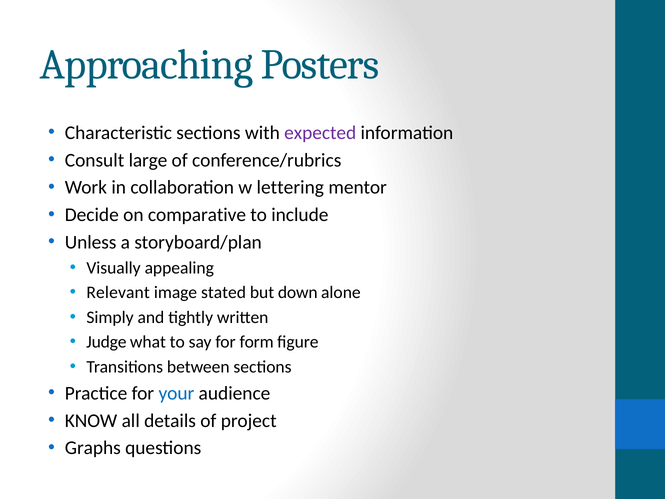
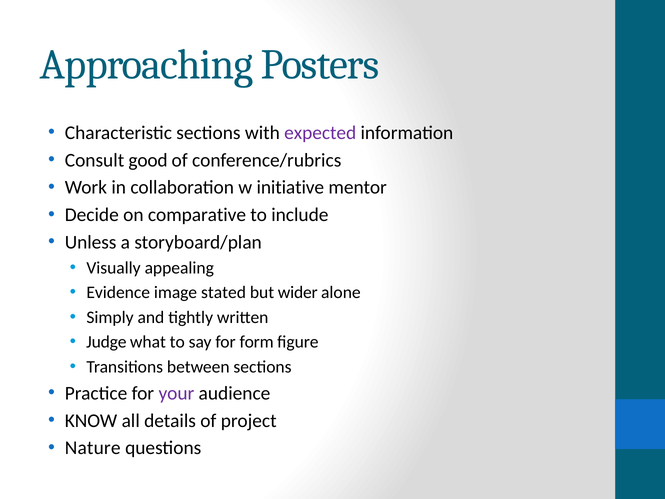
large: large -> good
lettering: lettering -> initiative
Relevant: Relevant -> Evidence
down: down -> wider
your colour: blue -> purple
Graphs: Graphs -> Nature
